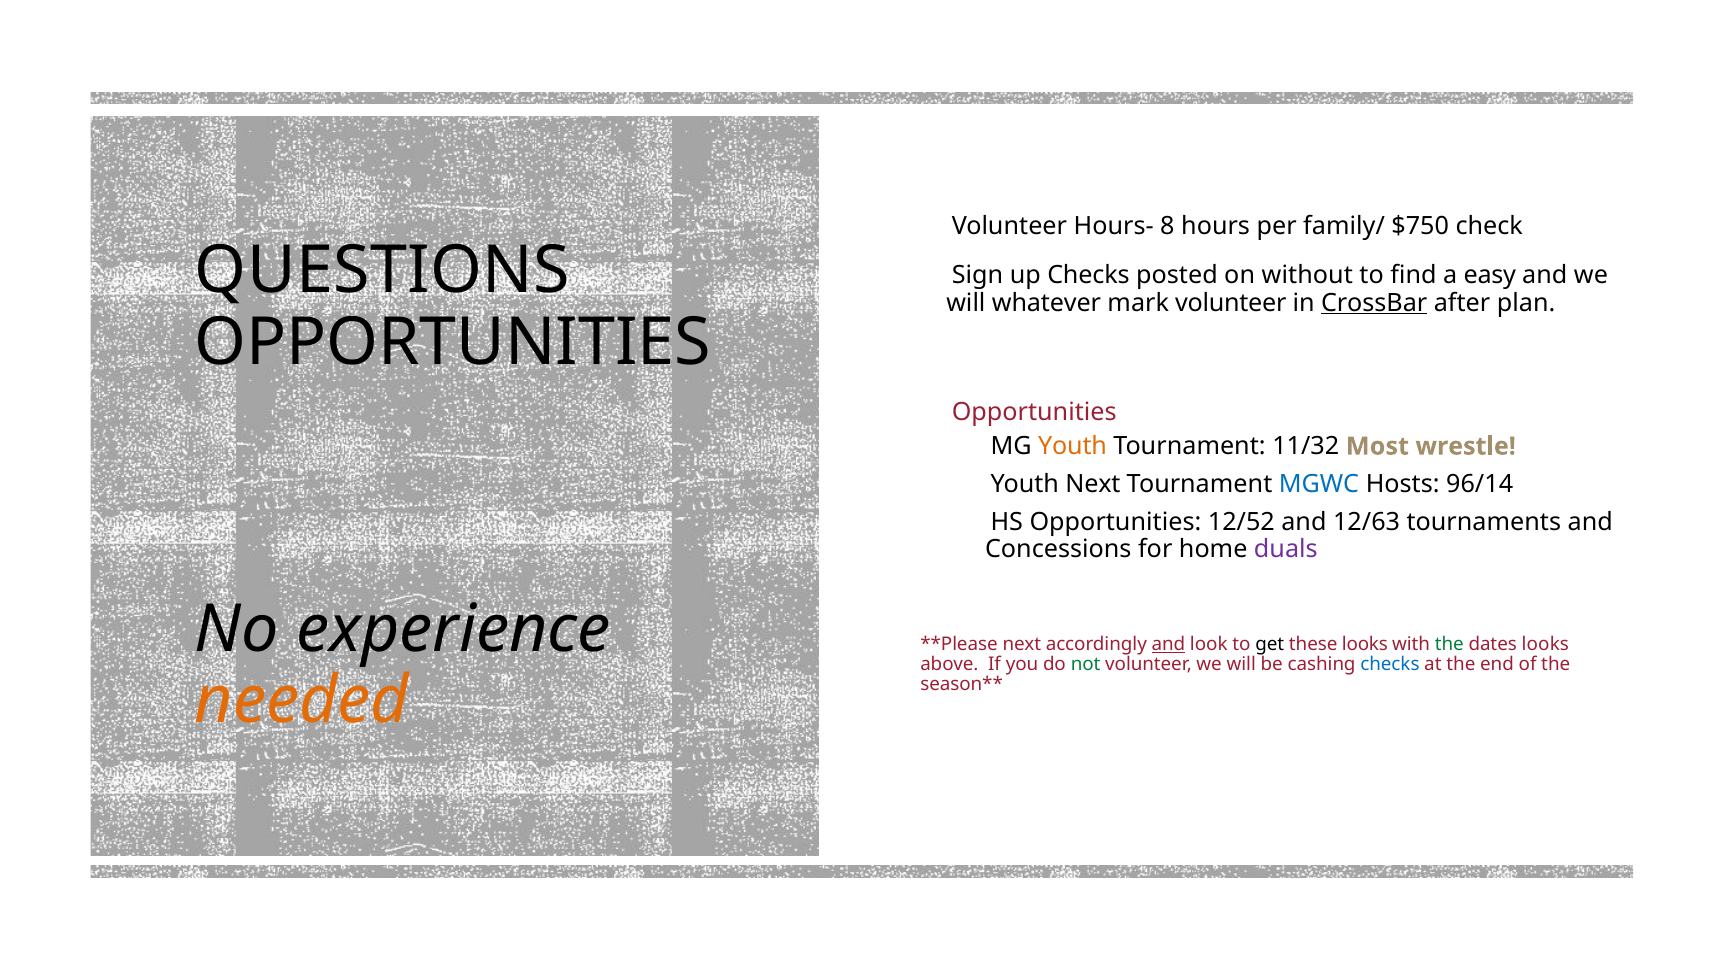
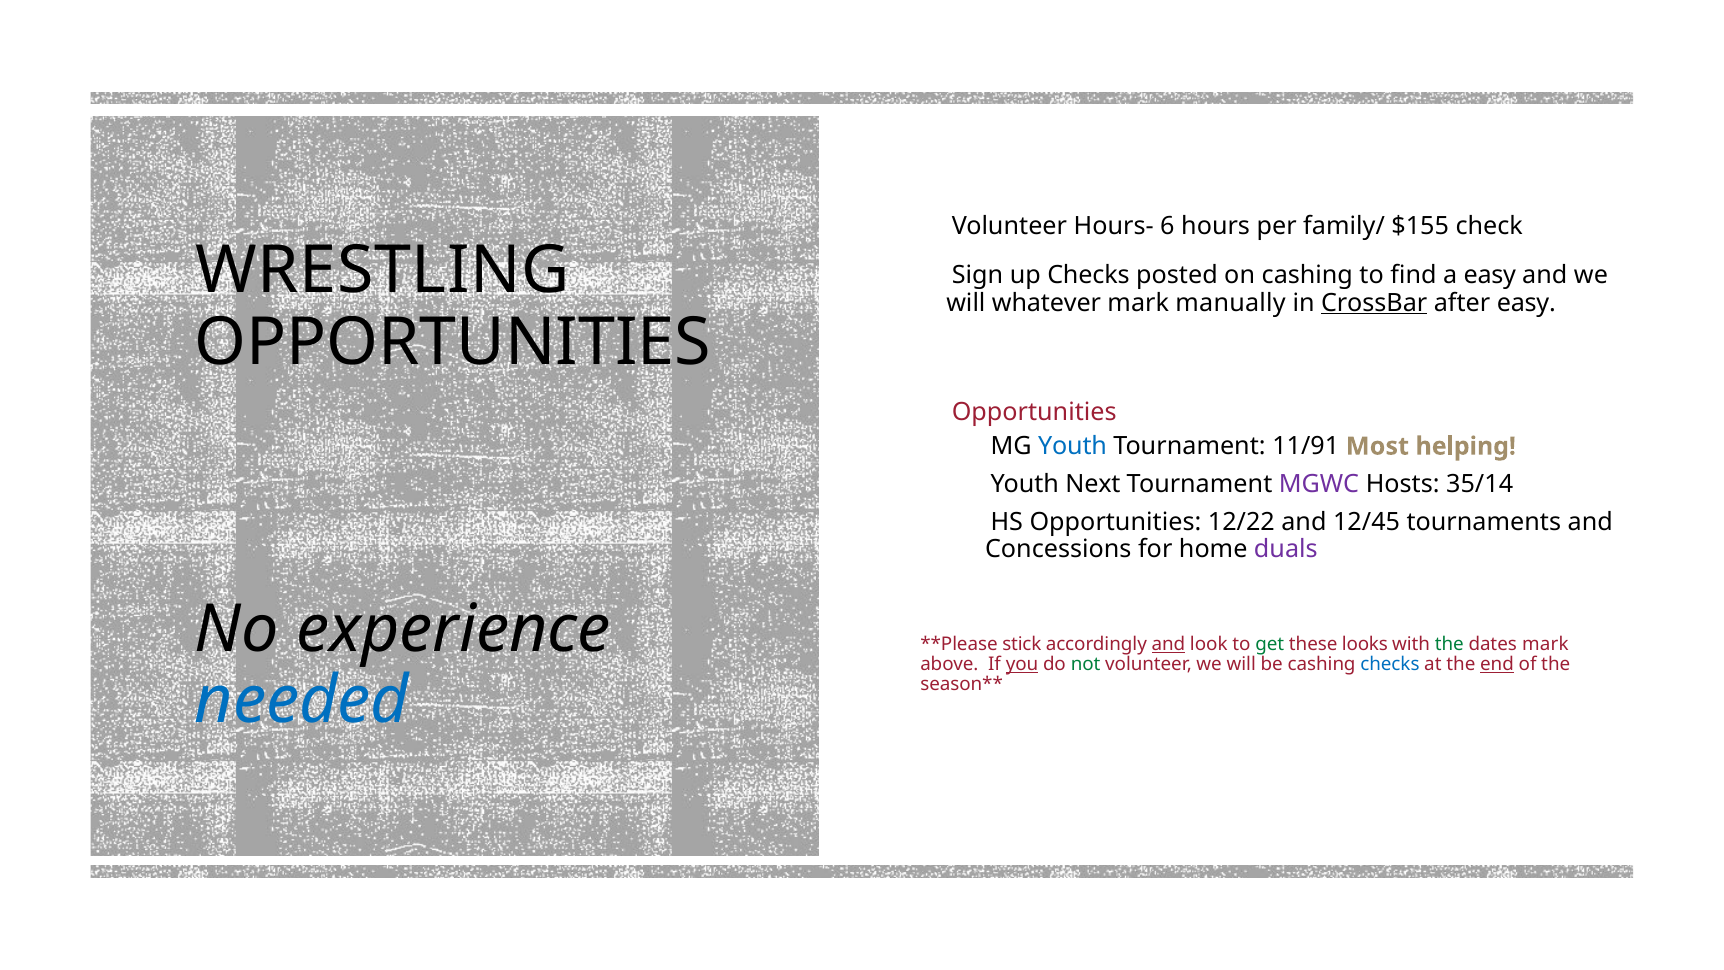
8: 8 -> 6
$750: $750 -> $155
QUESTIONS: QUESTIONS -> WRESTLING
on without: without -> cashing
mark volunteer: volunteer -> manually
after plan: plan -> easy
Youth colour: orange -> blue
11/32: 11/32 -> 11/91
wrestle: wrestle -> helping
MGWC colour: blue -> purple
96/14: 96/14 -> 35/14
12/52: 12/52 -> 12/22
12/63: 12/63 -> 12/45
next at (1022, 644): next -> stick
get colour: black -> green
dates looks: looks -> mark
you underline: none -> present
end underline: none -> present
needed colour: orange -> blue
